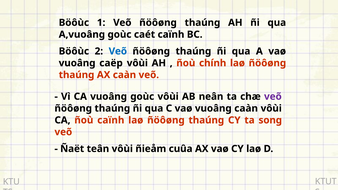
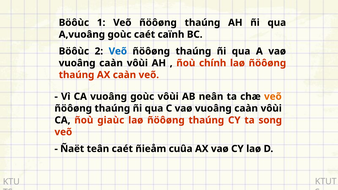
caëp at (111, 63): caëp -> caàn
veõ at (273, 97) colour: purple -> orange
ñoù caïnh: caïnh -> giaùc
teân vôùi: vôùi -> caét
